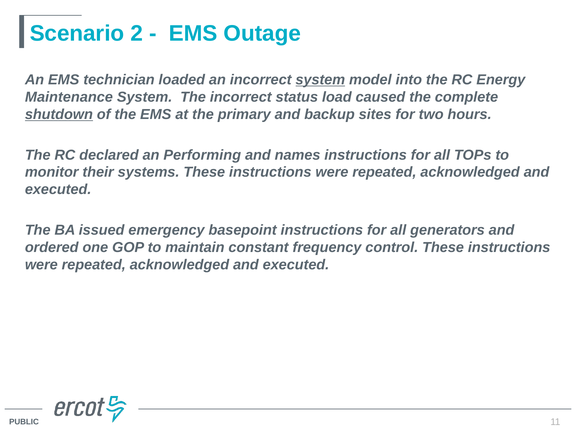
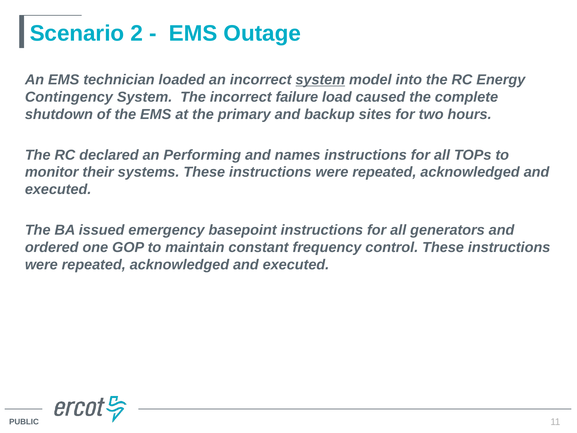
Maintenance: Maintenance -> Contingency
status: status -> failure
shutdown underline: present -> none
